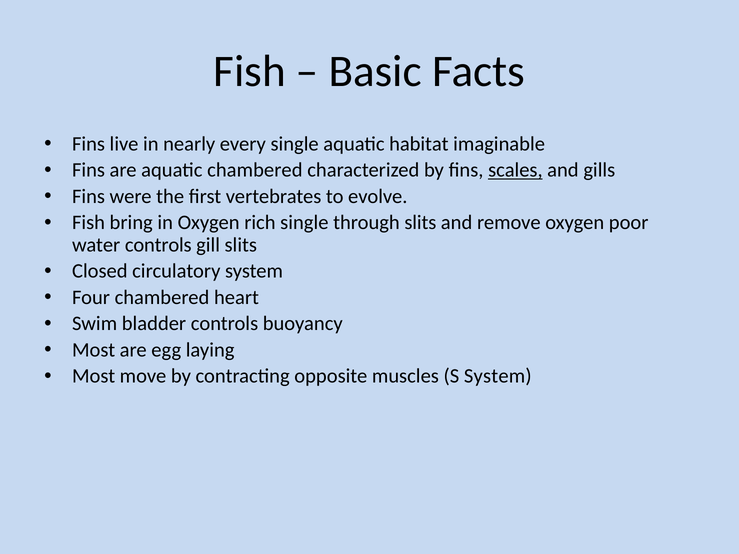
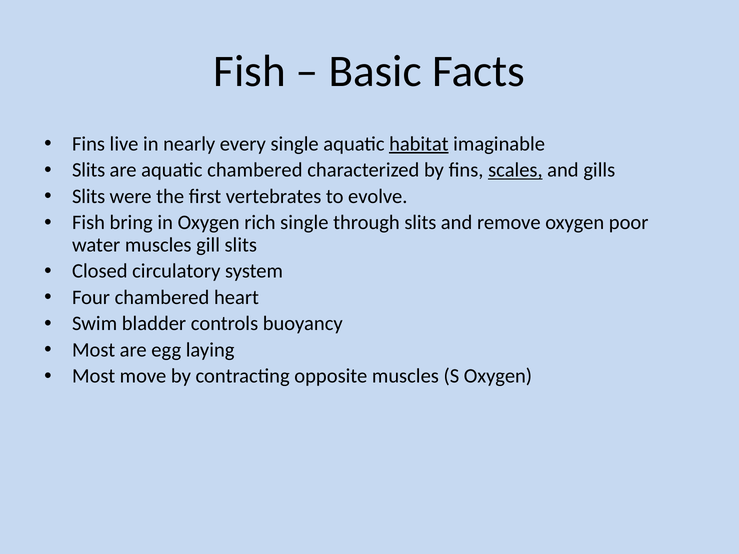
habitat underline: none -> present
Fins at (89, 170): Fins -> Slits
Fins at (89, 197): Fins -> Slits
water controls: controls -> muscles
S System: System -> Oxygen
